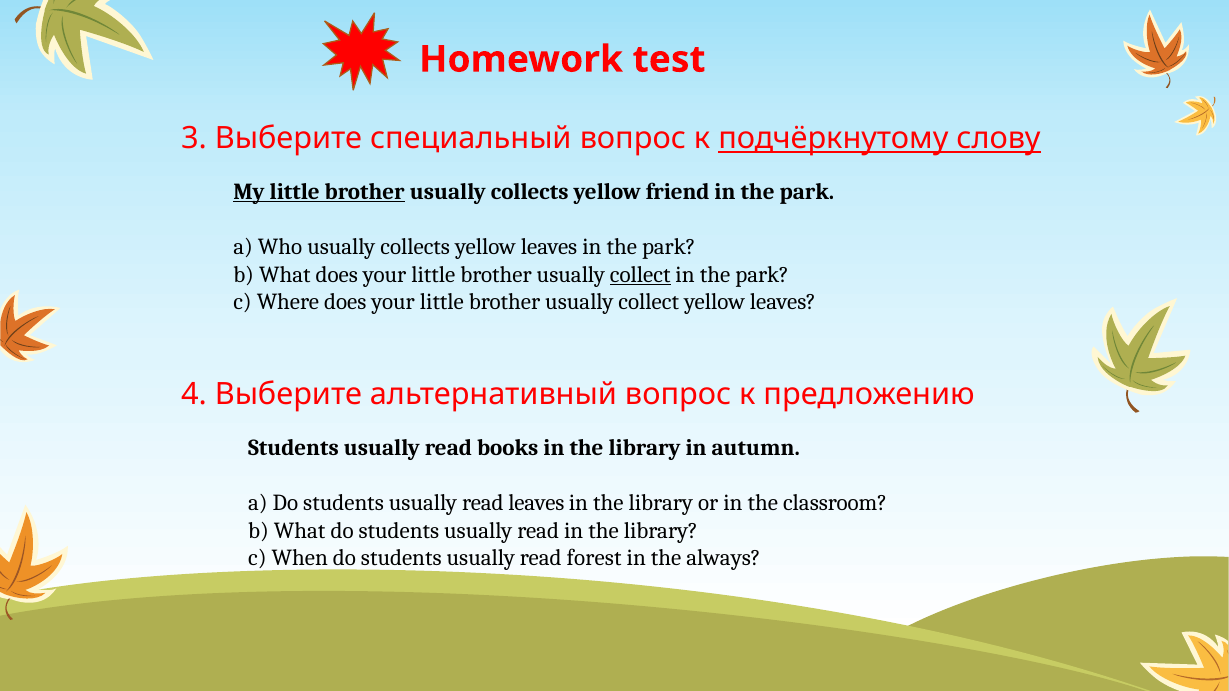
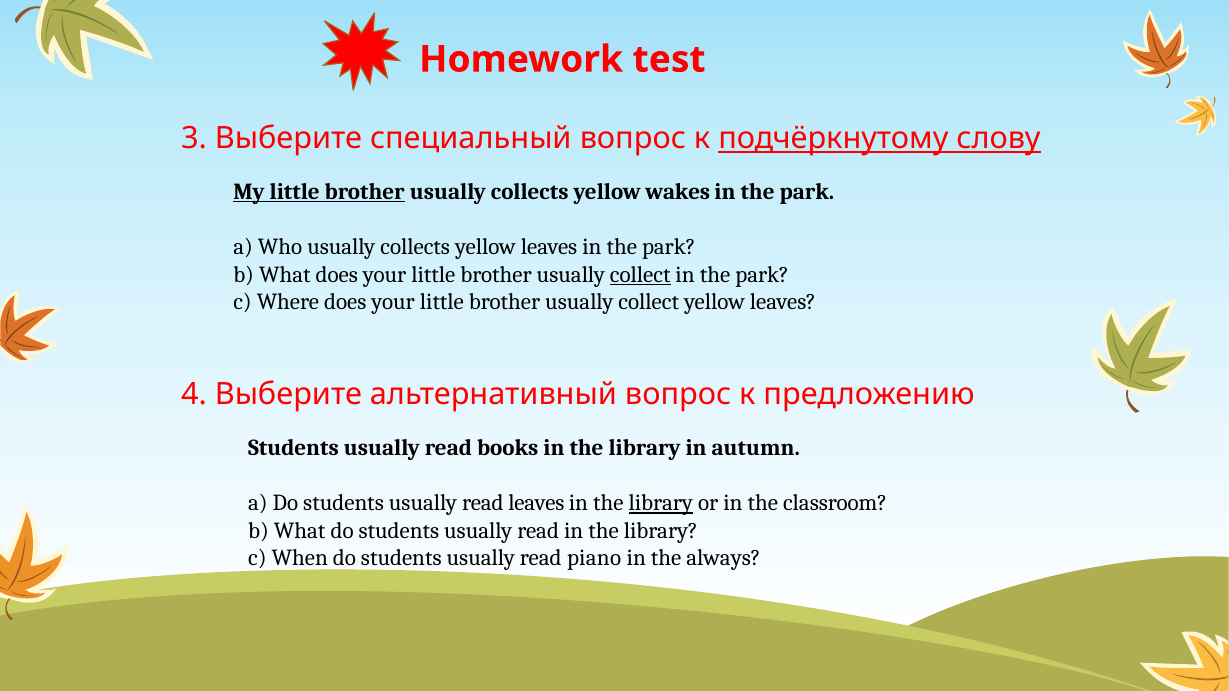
friend: friend -> wakes
library at (661, 503) underline: none -> present
forest: forest -> piano
